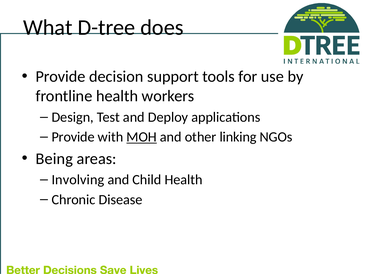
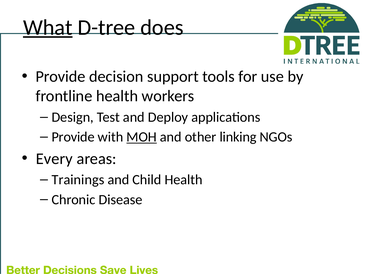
What underline: none -> present
Being: Being -> Every
Involving: Involving -> Trainings
